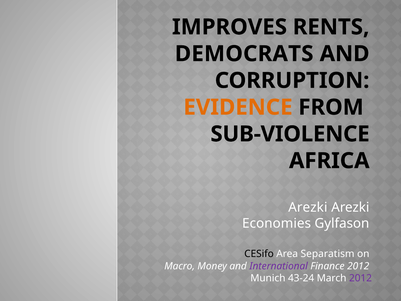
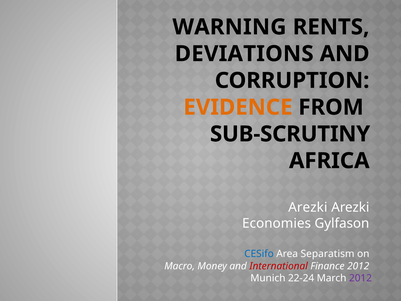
IMPROVES: IMPROVES -> WARNING
DEMOCRATS: DEMOCRATS -> DEVIATIONS
SUB-VIOLENCE: SUB-VIOLENCE -> SUB-SCRUTINY
CESifo colour: black -> blue
International colour: purple -> red
43-24: 43-24 -> 22-24
